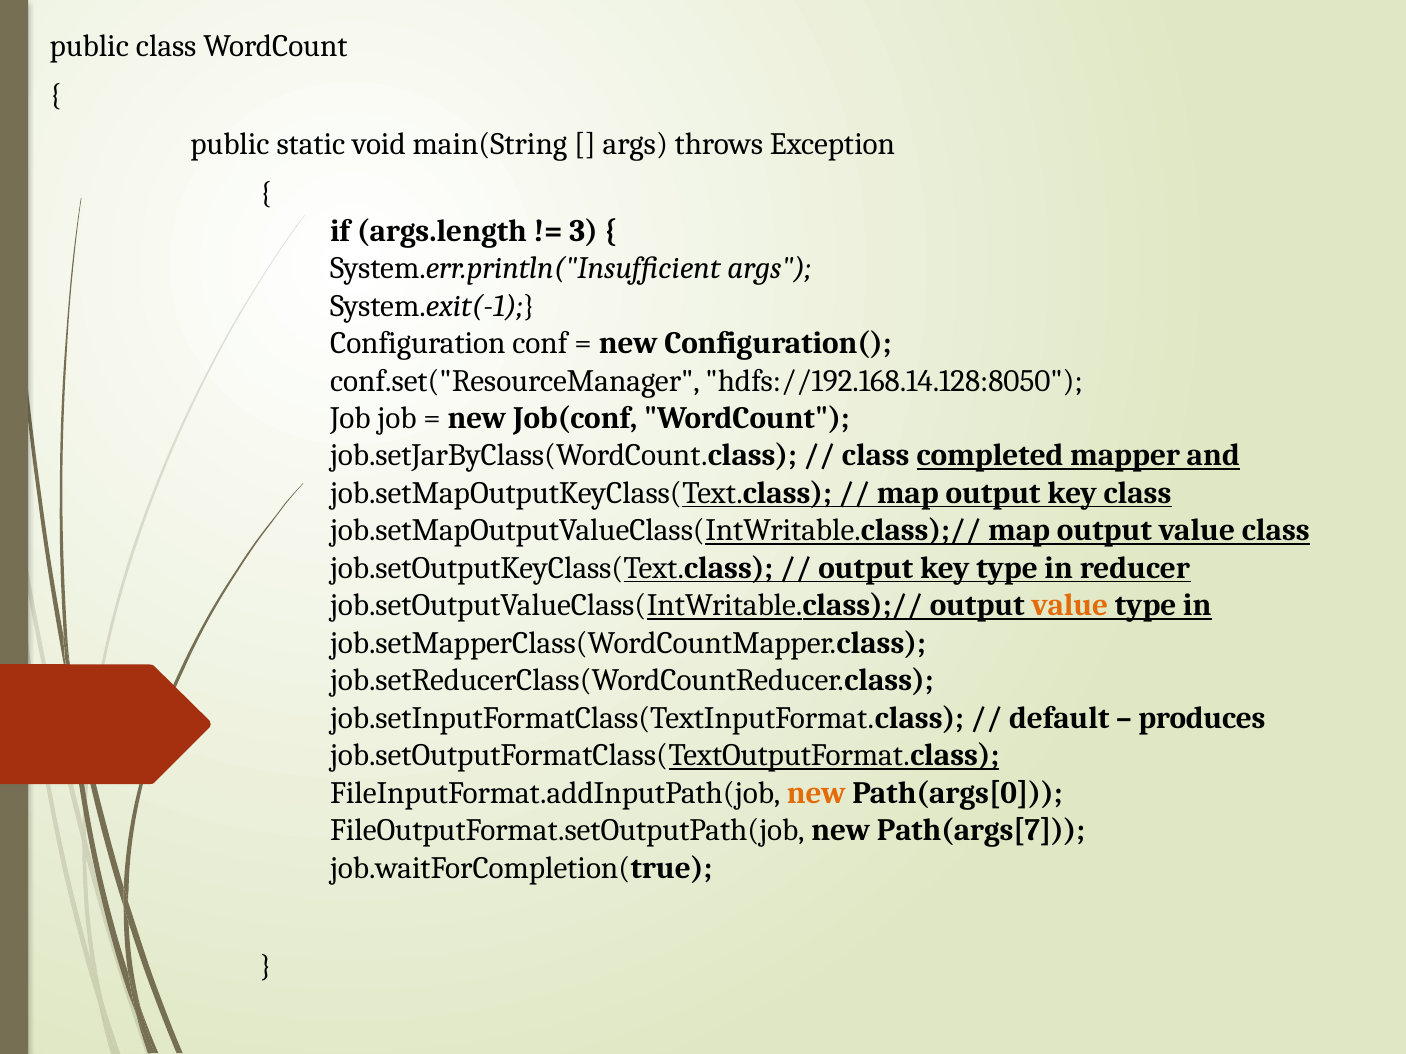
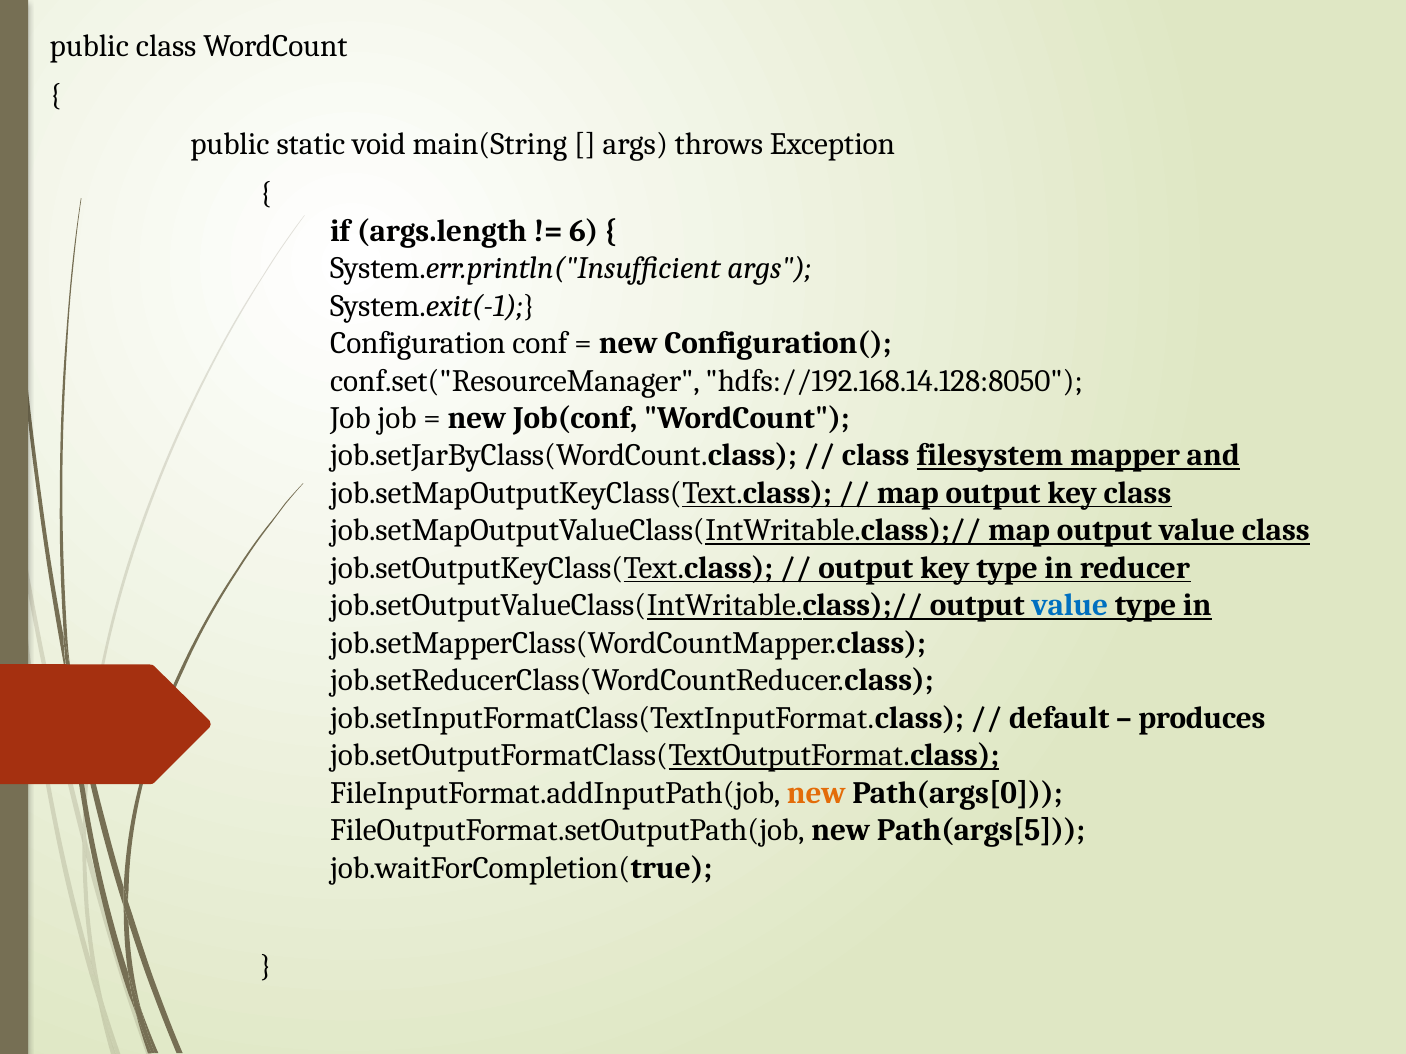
3: 3 -> 6
completed: completed -> filesystem
value at (1070, 606) colour: orange -> blue
Path(args[7: Path(args[7 -> Path(args[5
